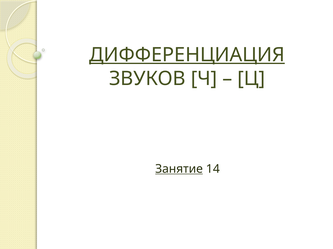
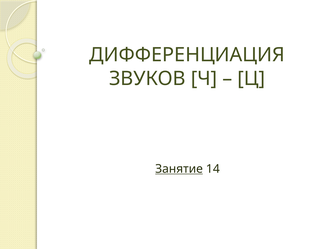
ДИФФЕРЕНЦИАЦИЯ underline: present -> none
